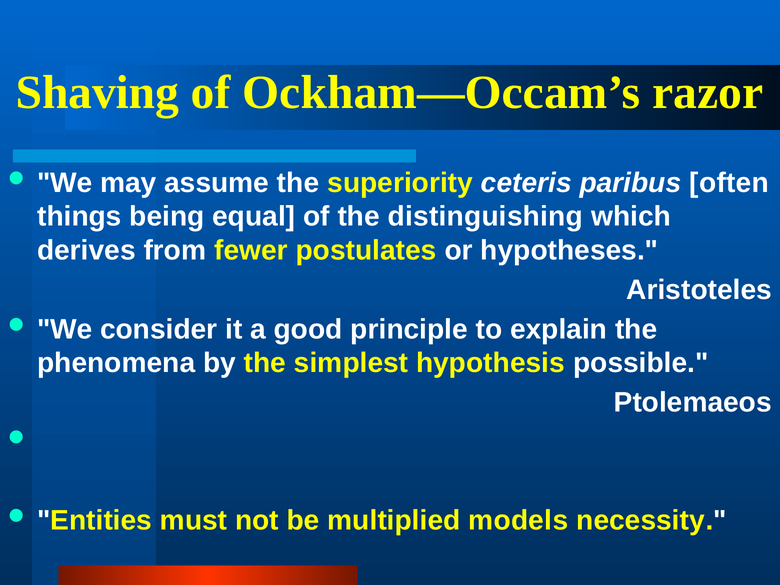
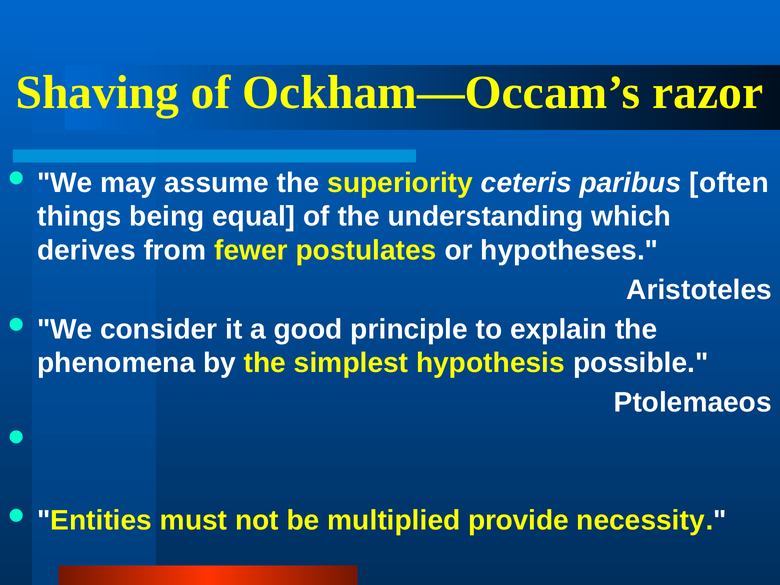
distinguishing: distinguishing -> understanding
models: models -> provide
